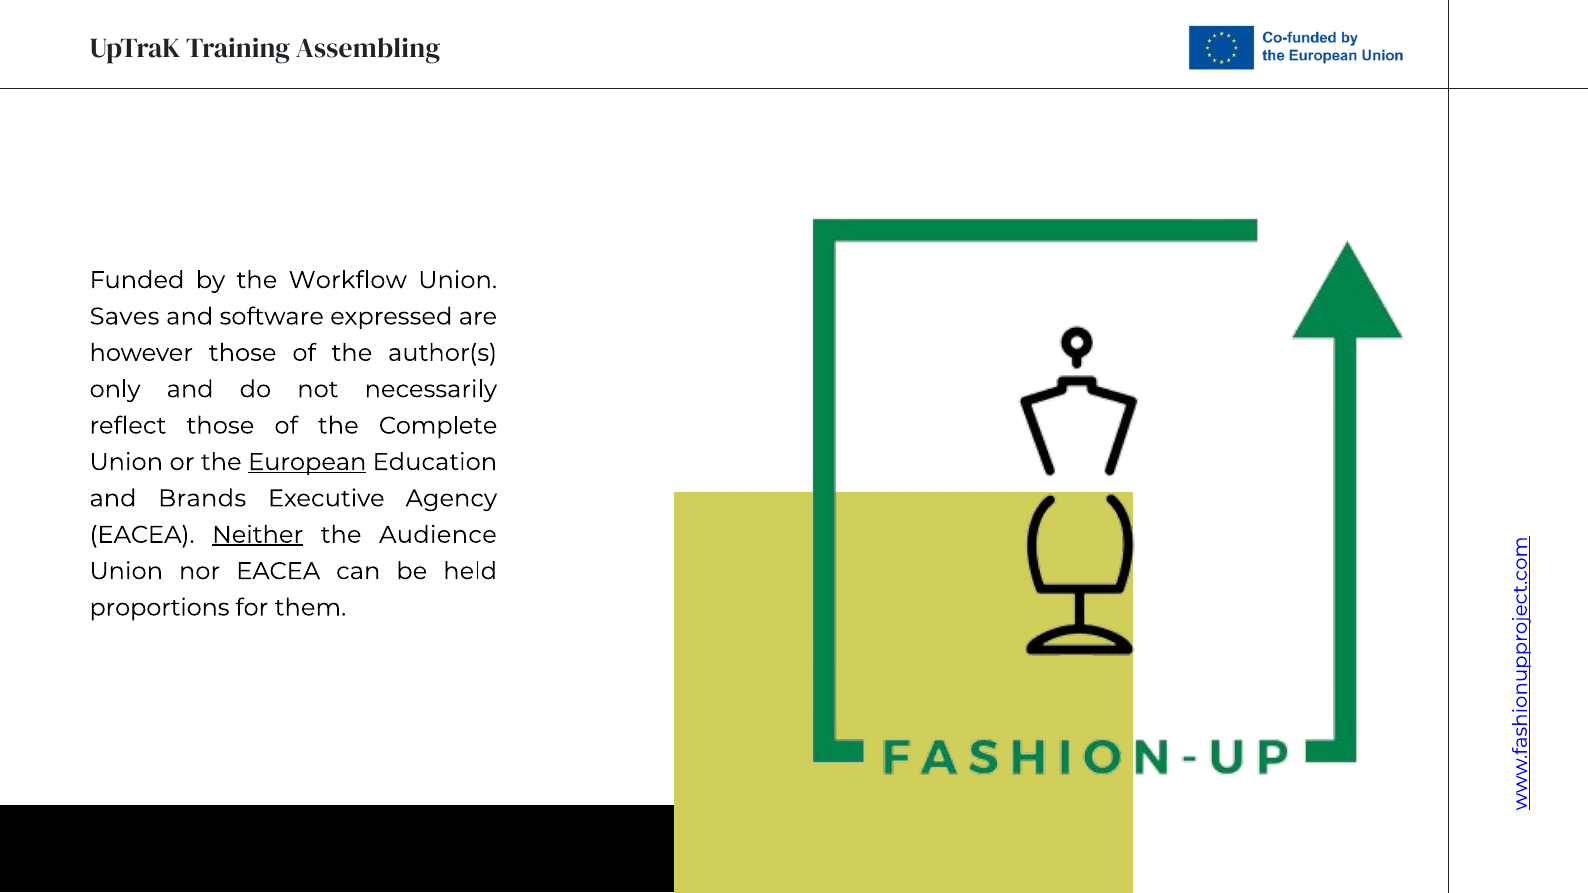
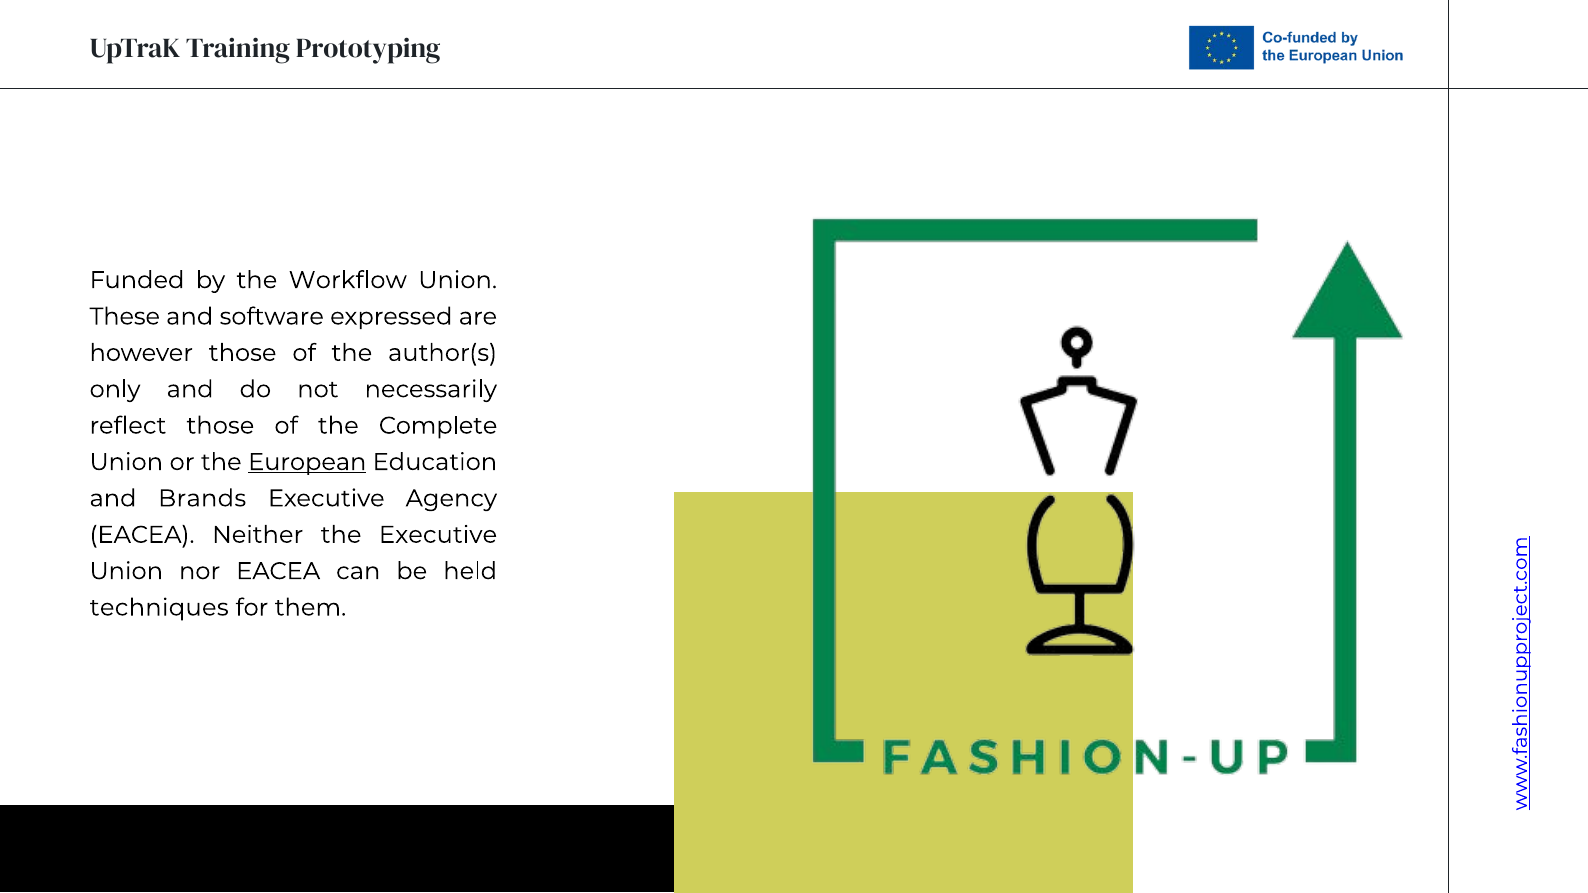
Assembling: Assembling -> Prototyping
Saves: Saves -> These
Neither underline: present -> none
the Audience: Audience -> Executive
proportions: proportions -> techniques
